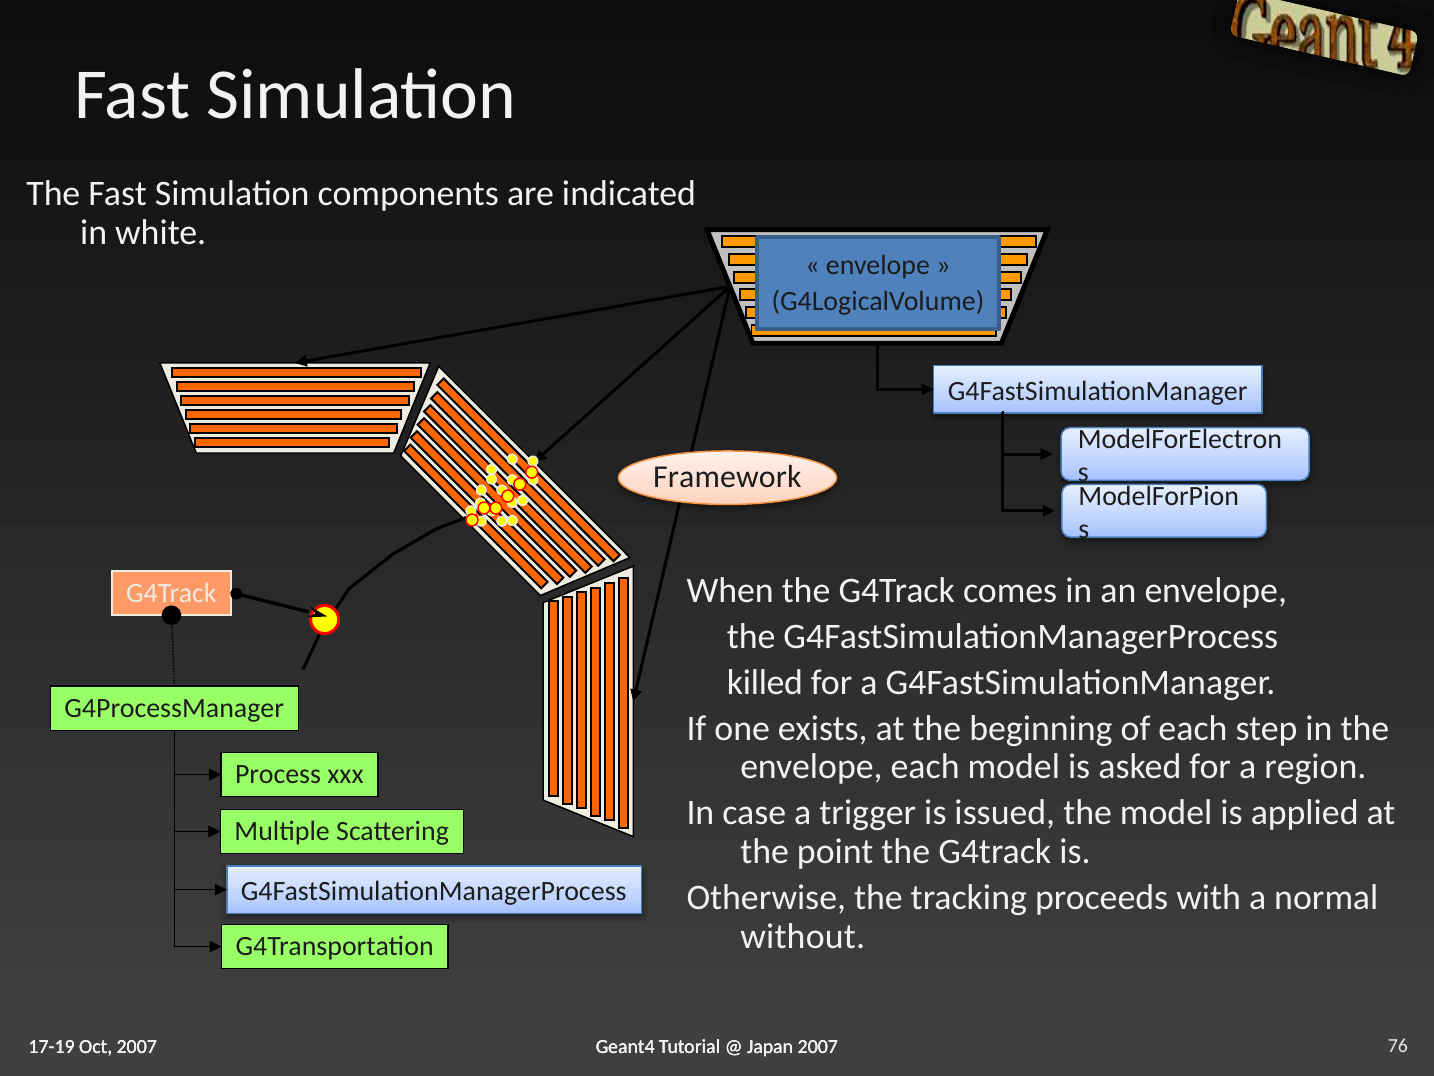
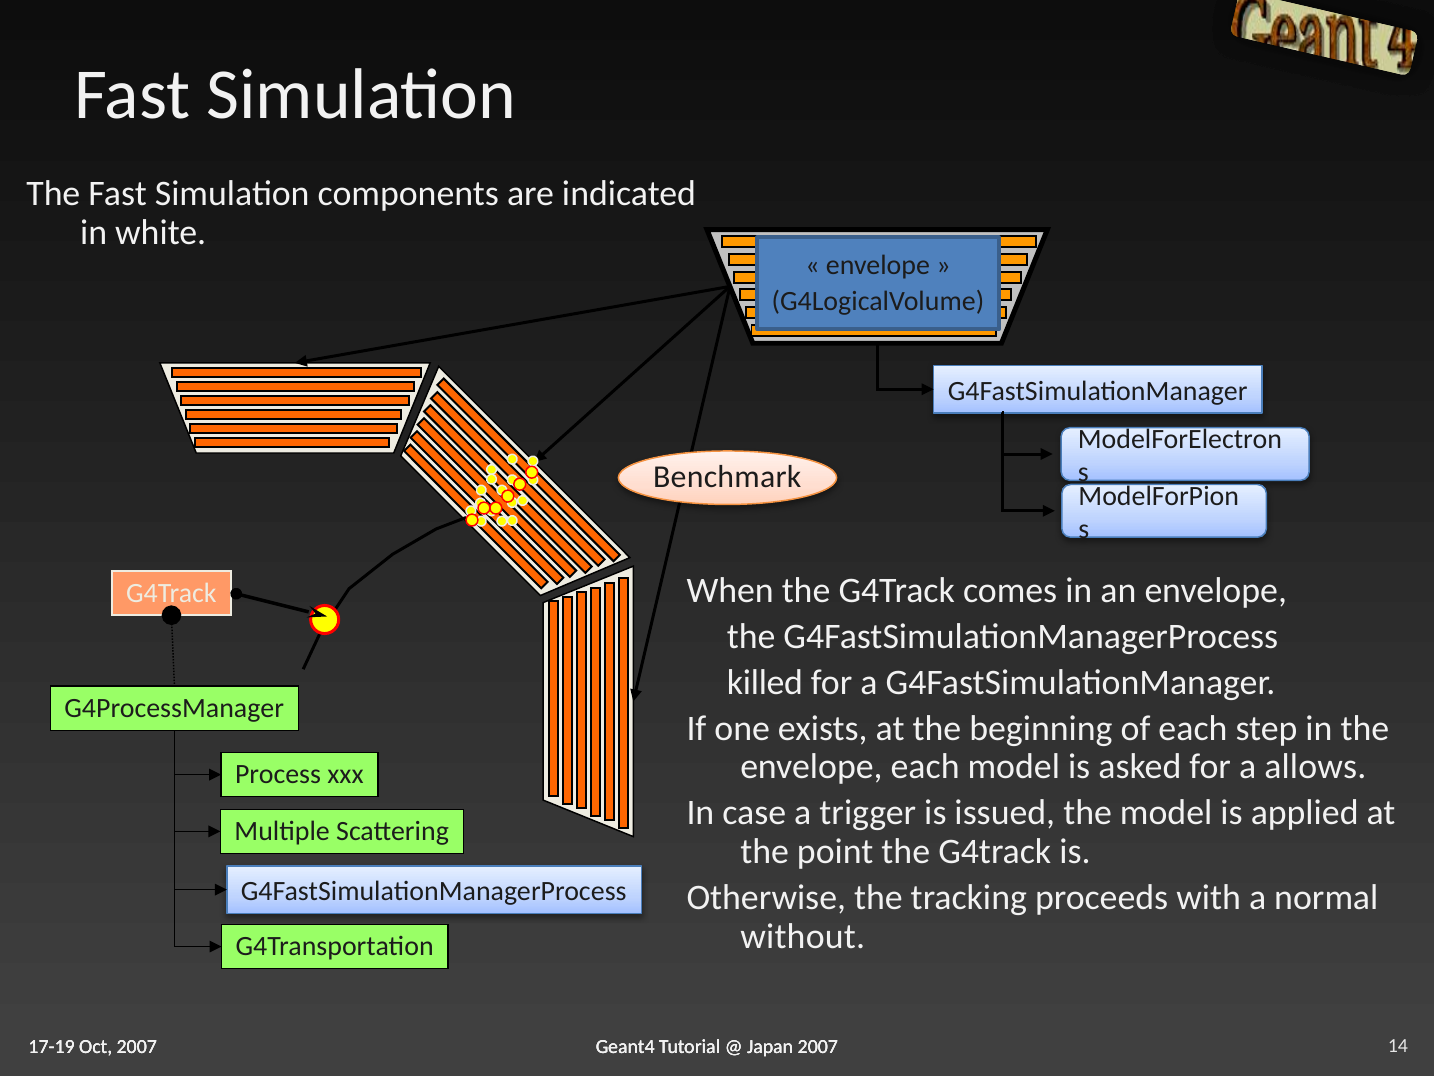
Framework: Framework -> Benchmark
region: region -> allows
76: 76 -> 14
